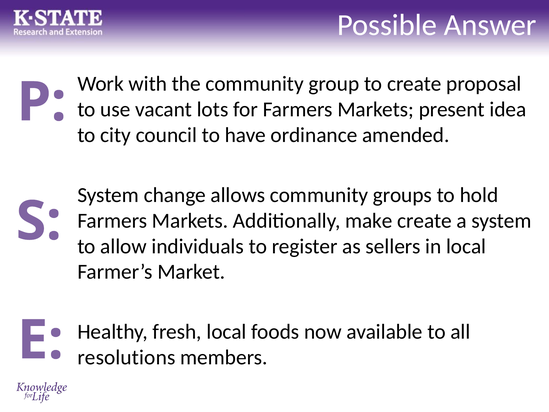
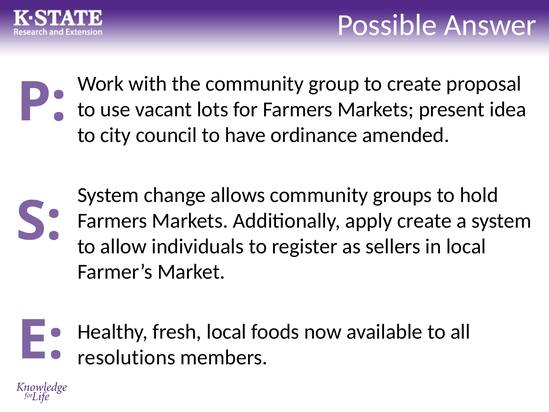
make: make -> apply
